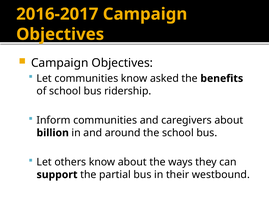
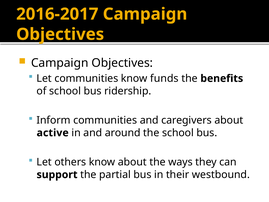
asked: asked -> funds
billion: billion -> active
